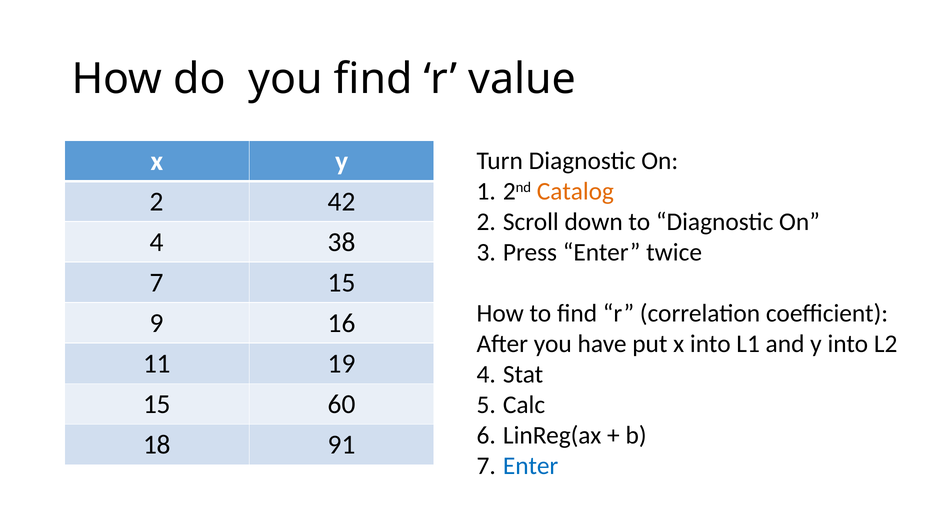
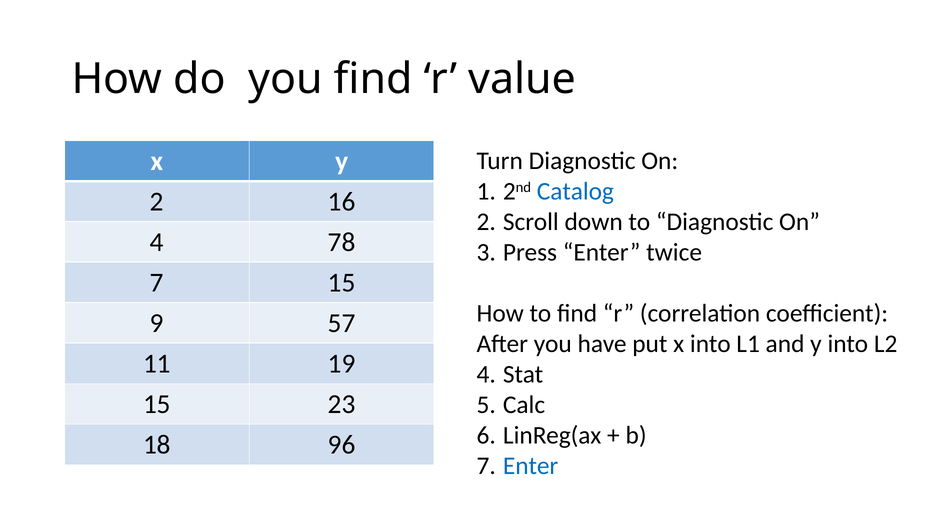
Catalog colour: orange -> blue
42: 42 -> 16
38: 38 -> 78
16: 16 -> 57
60: 60 -> 23
91: 91 -> 96
